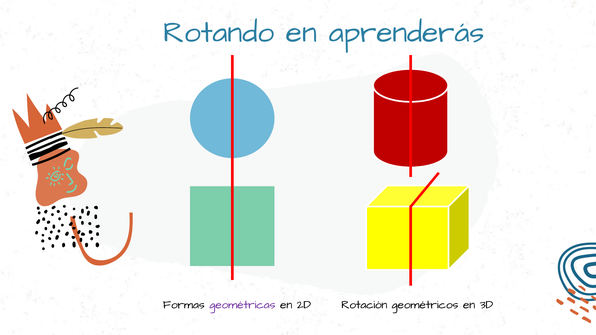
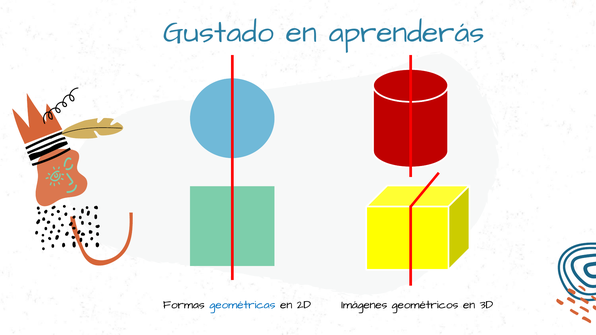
Rotando: Rotando -> Gustado
geométricas colour: purple -> blue
Rotación: Rotación -> Imágenes
